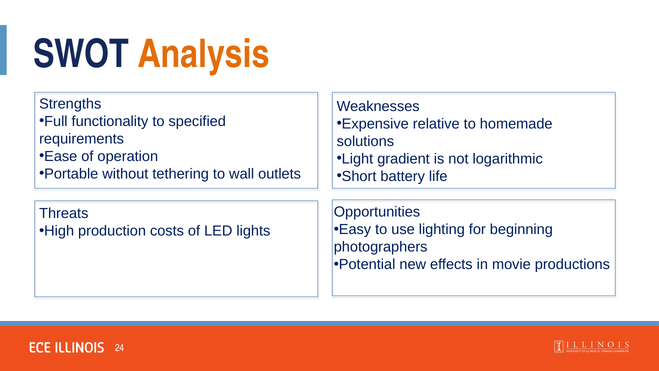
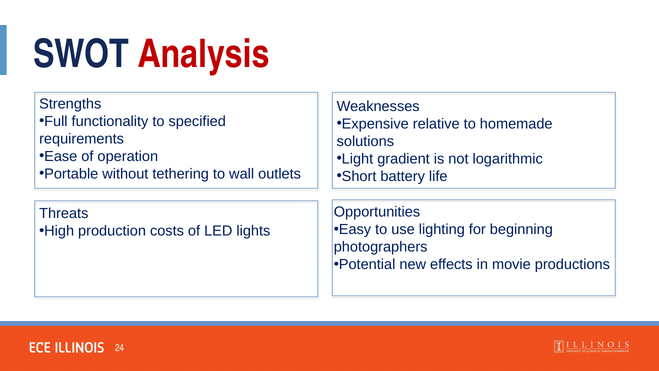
Analysis colour: orange -> red
